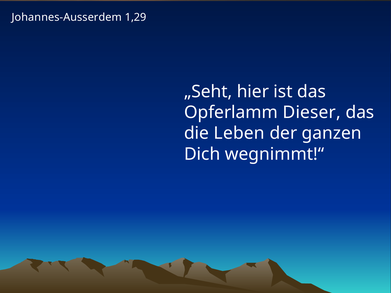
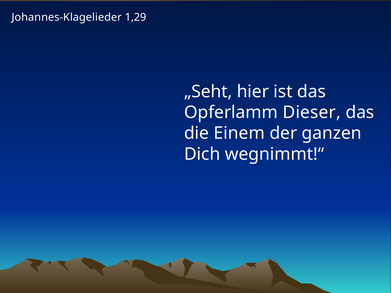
Johannes-Ausserdem: Johannes-Ausserdem -> Johannes-Klagelieder
Leben: Leben -> Einem
